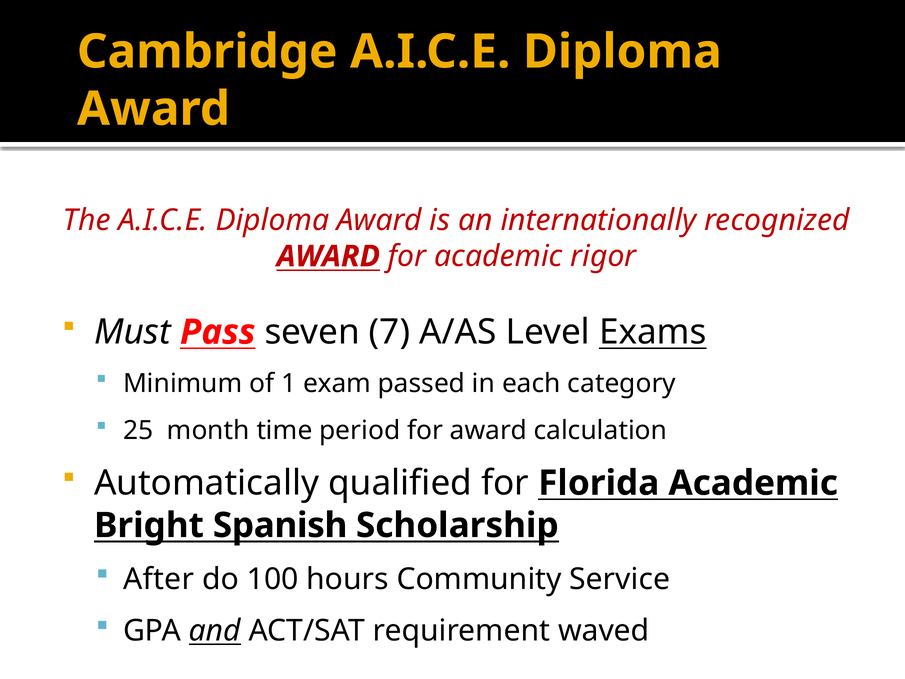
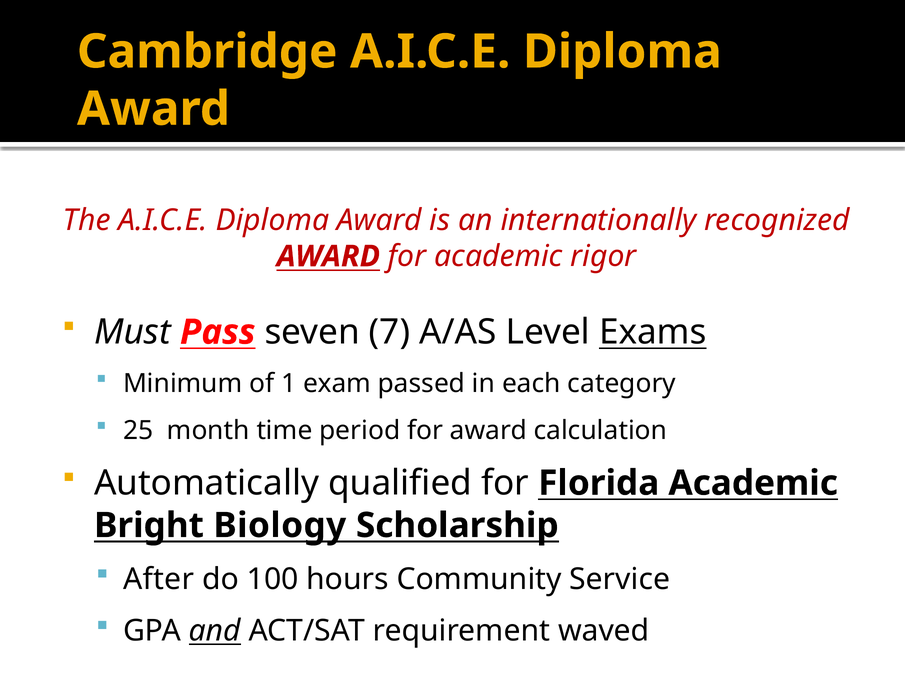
Spanish: Spanish -> Biology
